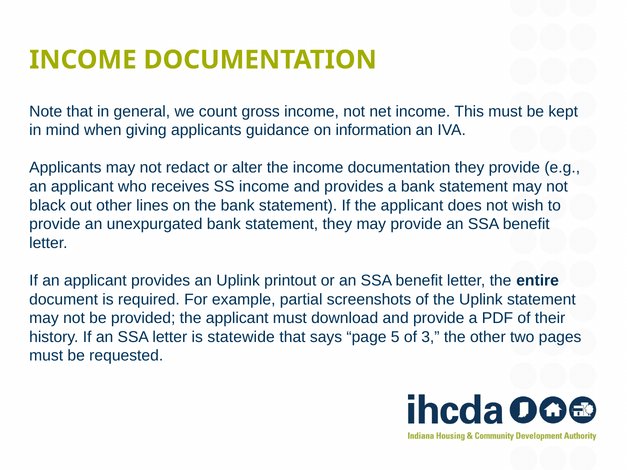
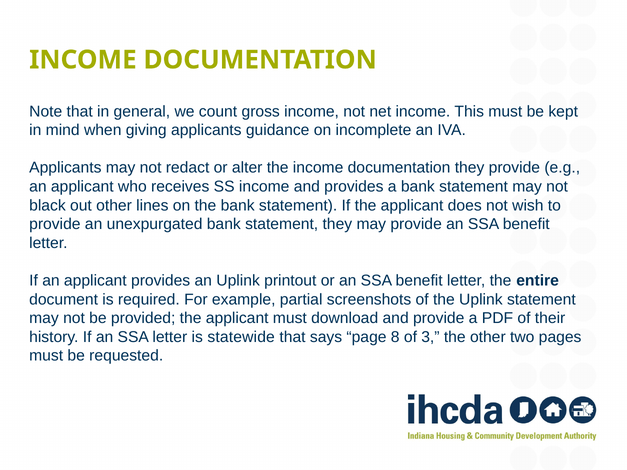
information: information -> incomplete
5: 5 -> 8
